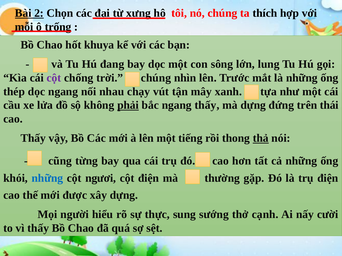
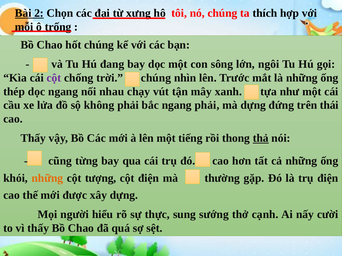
hốt khuya: khuya -> chúng
lung: lung -> ngôi
phải at (128, 105) underline: present -> none
ngang thấy: thấy -> phải
những at (47, 178) colour: blue -> orange
ngươi: ngươi -> tượng
